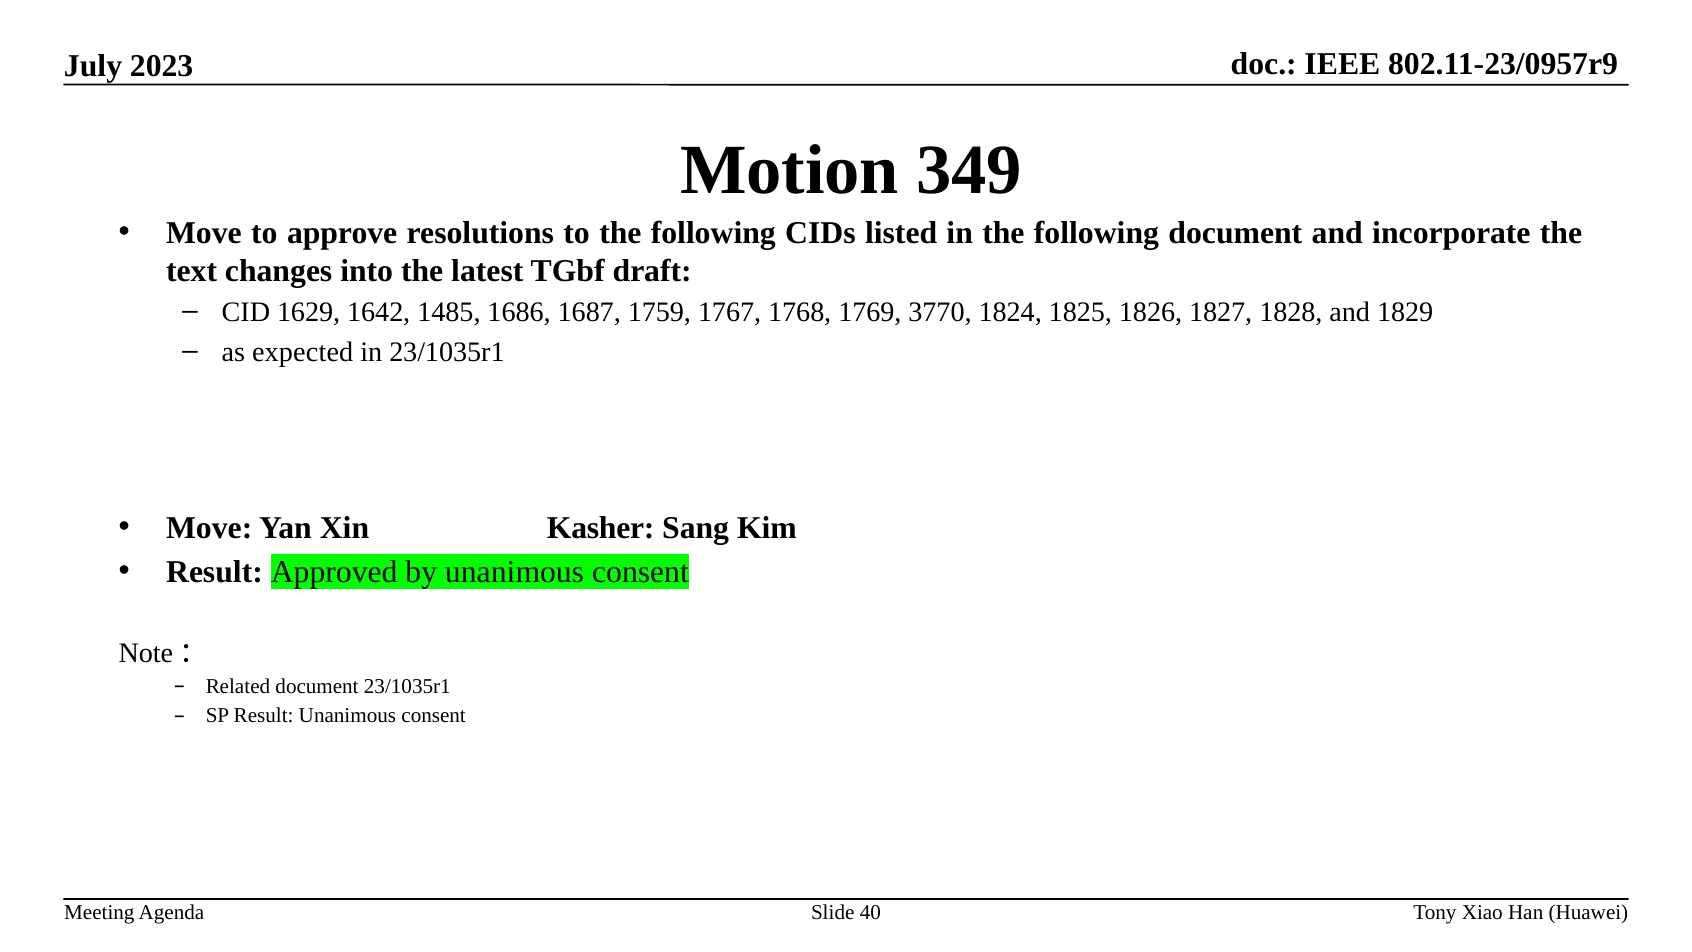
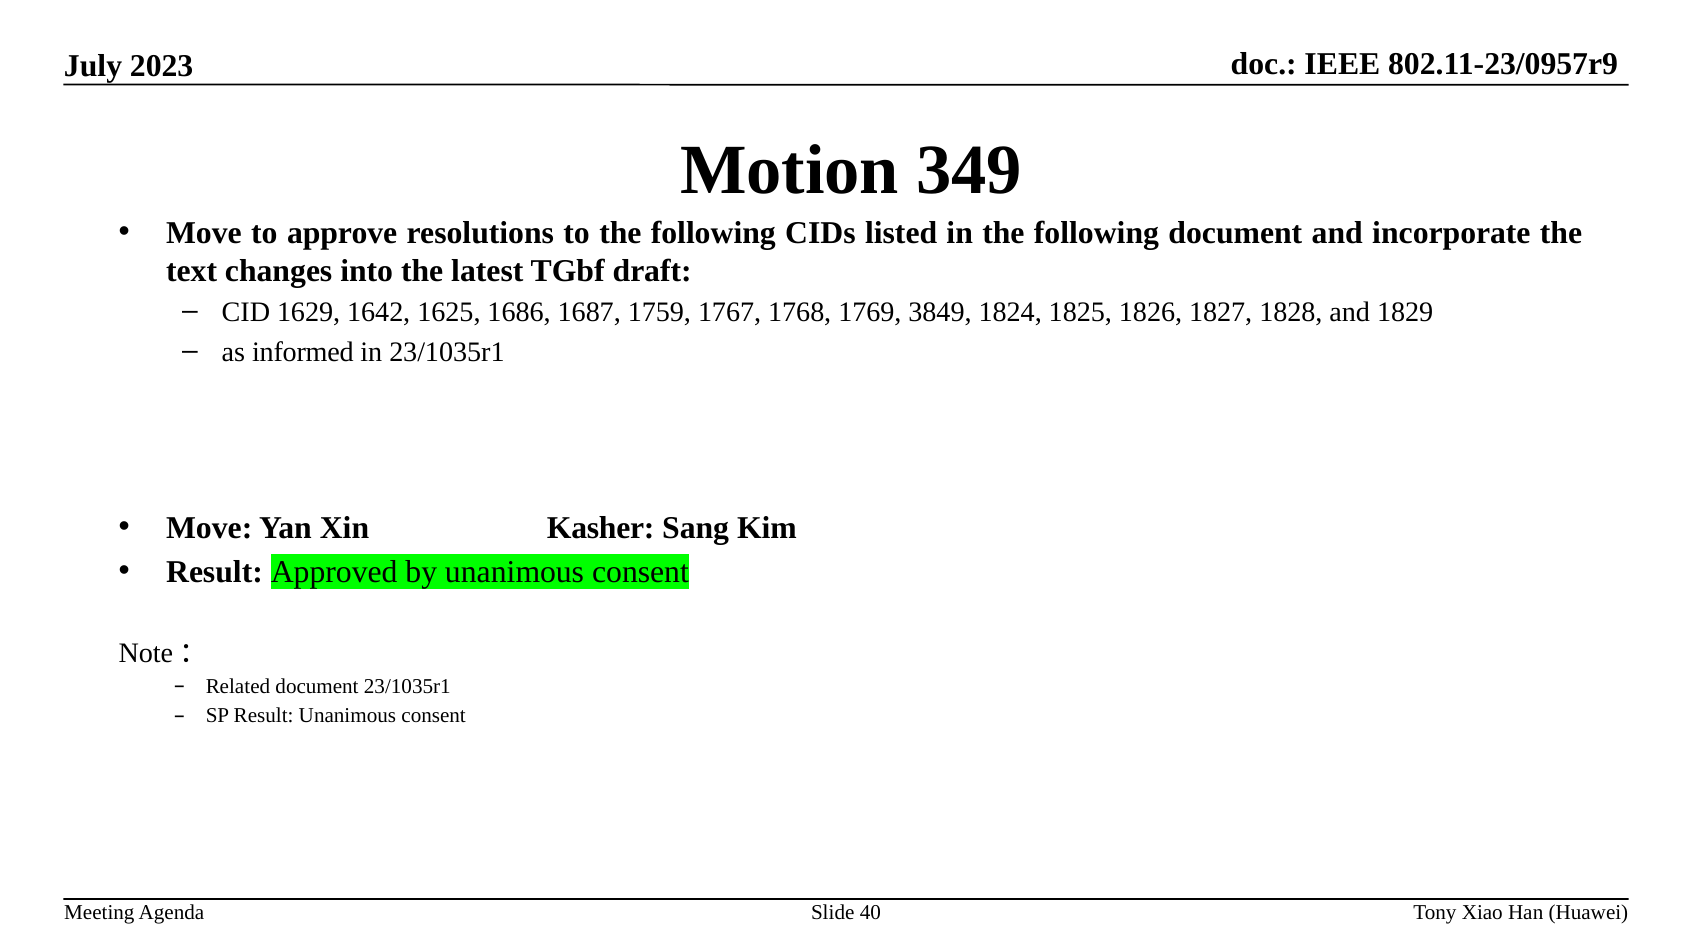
1485: 1485 -> 1625
3770: 3770 -> 3849
expected: expected -> informed
